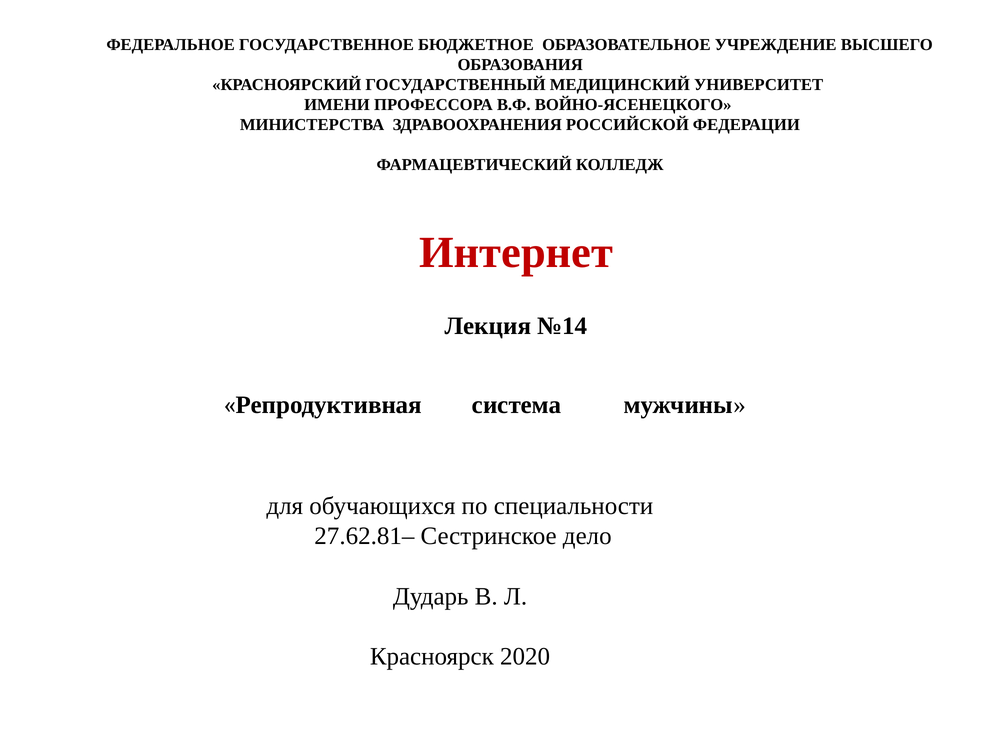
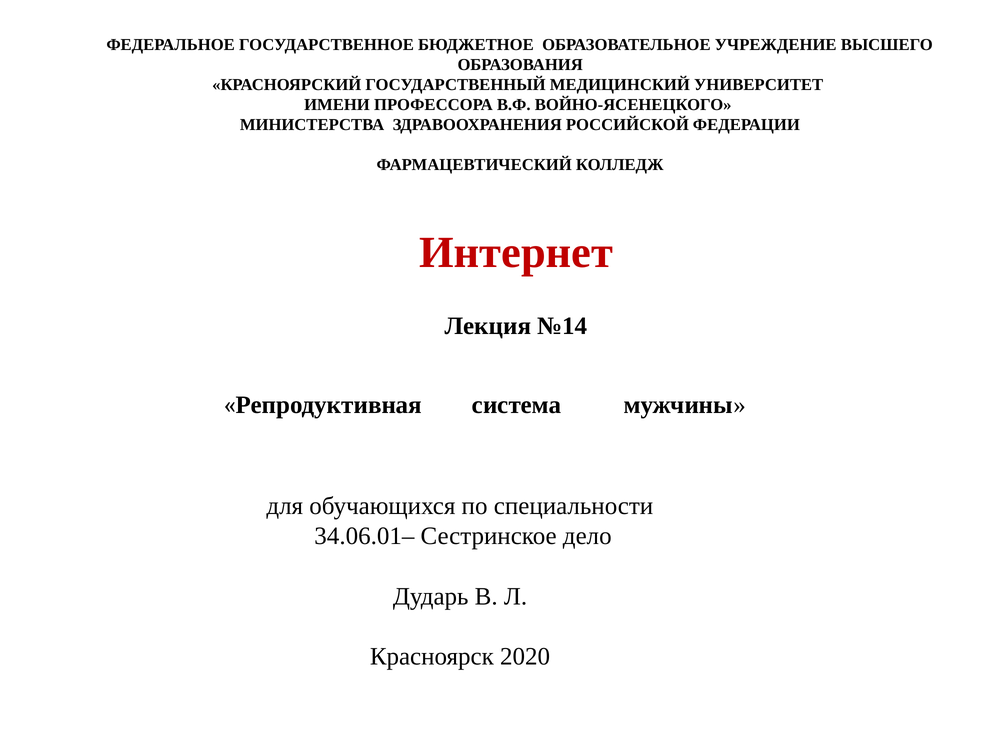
27.62.81–: 27.62.81– -> 34.06.01–
